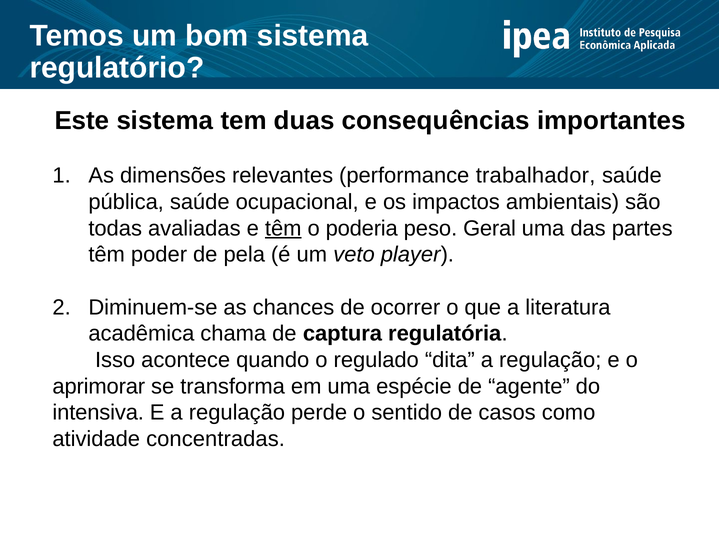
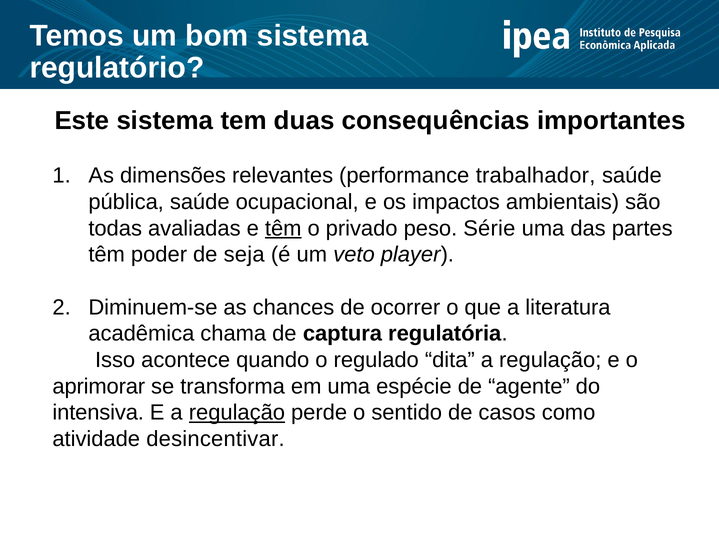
poderia: poderia -> privado
Geral: Geral -> Série
pela: pela -> seja
regulação at (237, 413) underline: none -> present
concentradas: concentradas -> desincentivar
